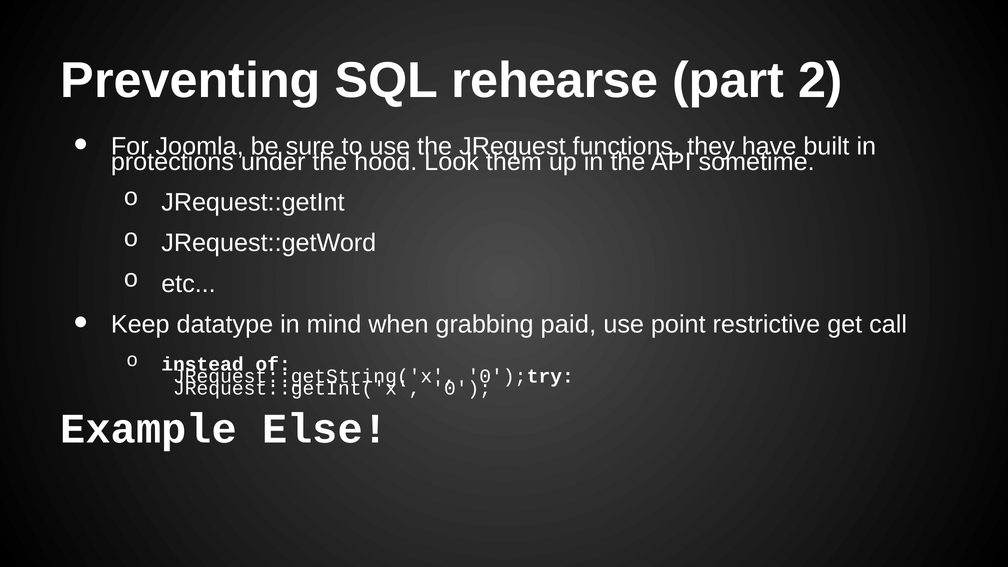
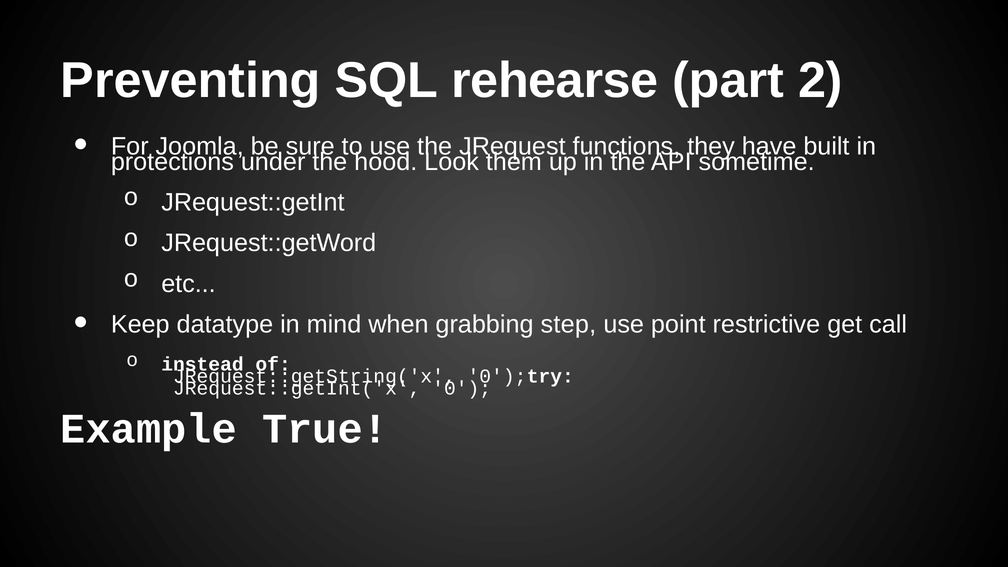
paid: paid -> step
Else: Else -> True
